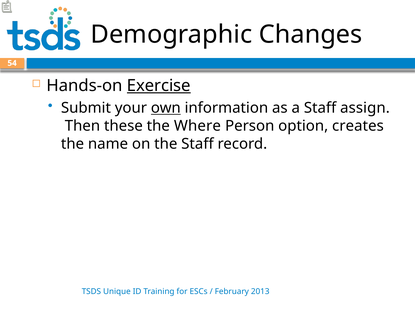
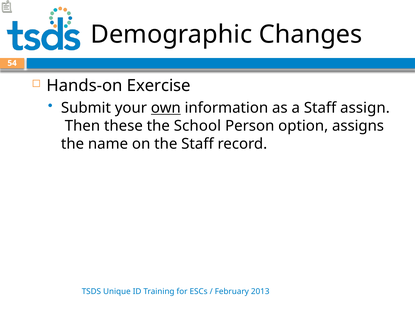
Exercise underline: present -> none
Where: Where -> School
creates: creates -> assigns
